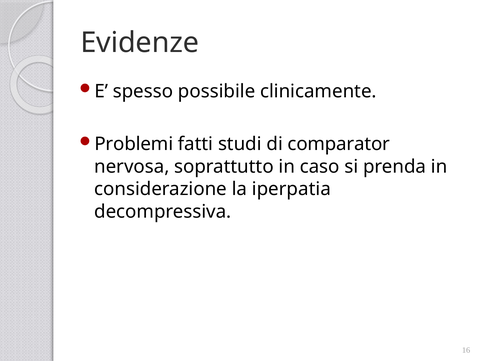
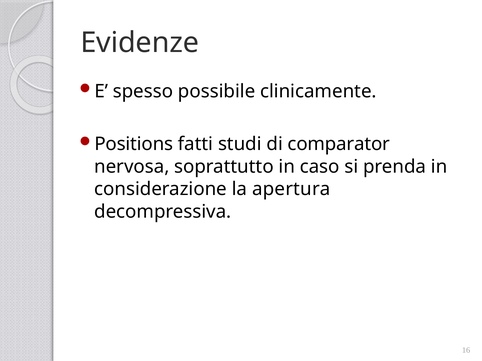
Problemi: Problemi -> Positions
iperpatia: iperpatia -> apertura
